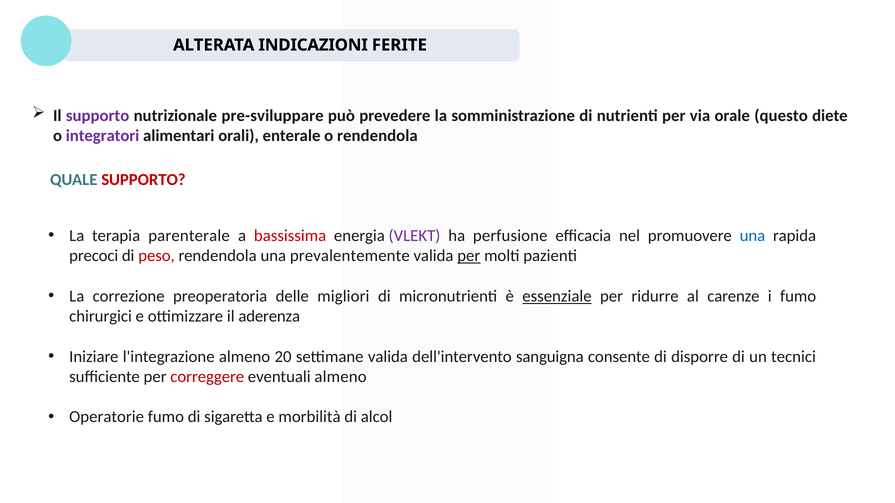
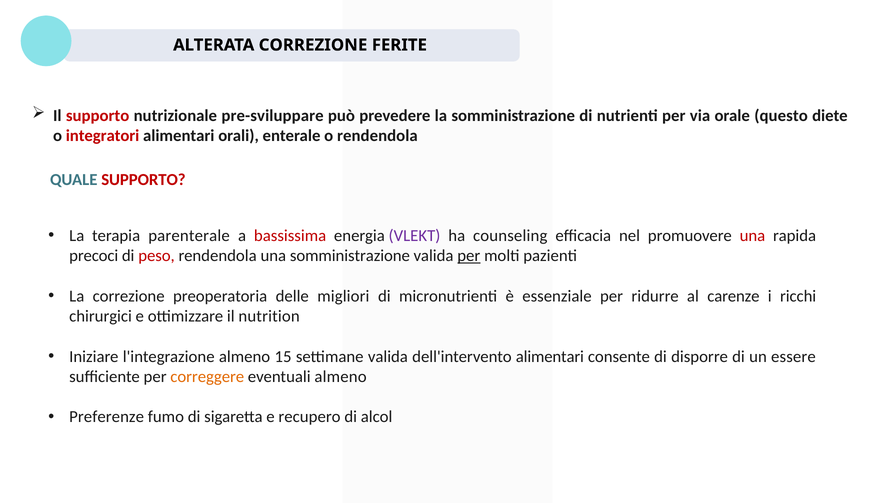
ALTERATA INDICAZIONI: INDICAZIONI -> CORREZIONE
supporto at (98, 116) colour: purple -> red
integratori colour: purple -> red
perfusione: perfusione -> counseling
una at (752, 236) colour: blue -> red
una prevalentemente: prevalentemente -> somministrazione
essenziale underline: present -> none
i fumo: fumo -> ricchi
aderenza: aderenza -> nutrition
20: 20 -> 15
dell'intervento sanguigna: sanguigna -> alimentari
tecnici: tecnici -> essere
correggere colour: red -> orange
Operatorie: Operatorie -> Preferenze
morbilità: morbilità -> recupero
